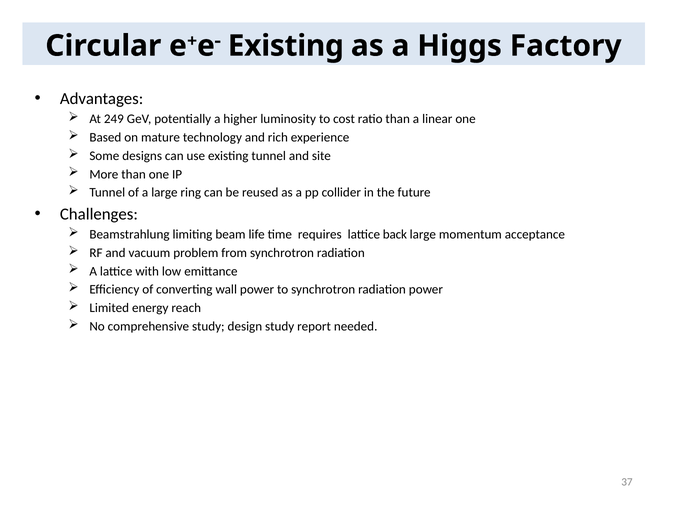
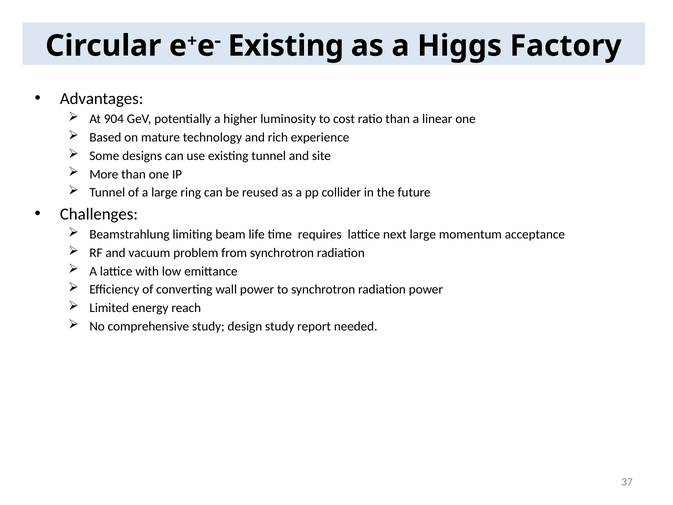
249: 249 -> 904
back: back -> next
